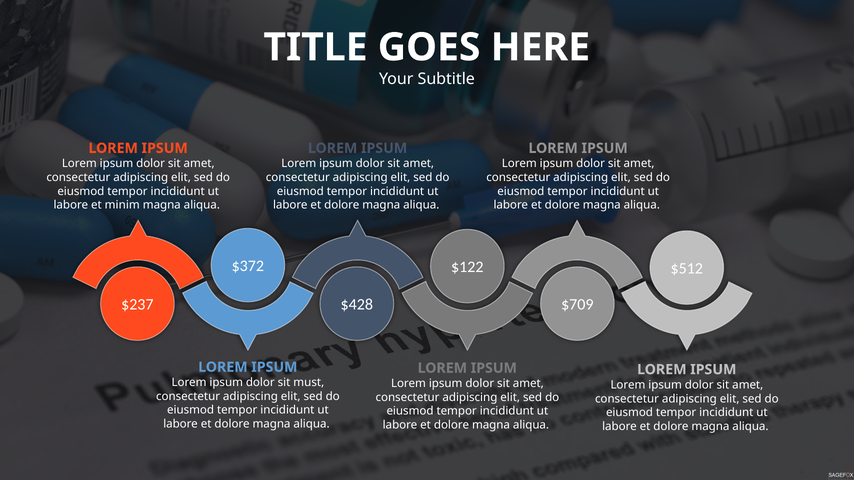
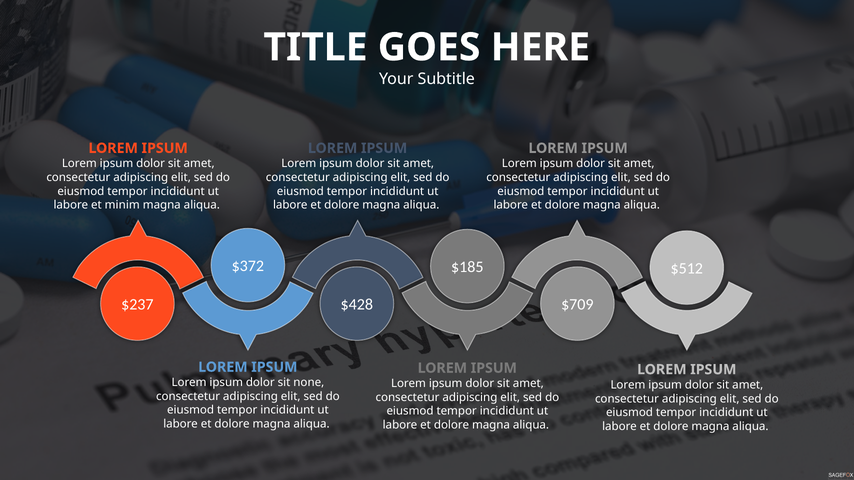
$122: $122 -> $185
must: must -> none
